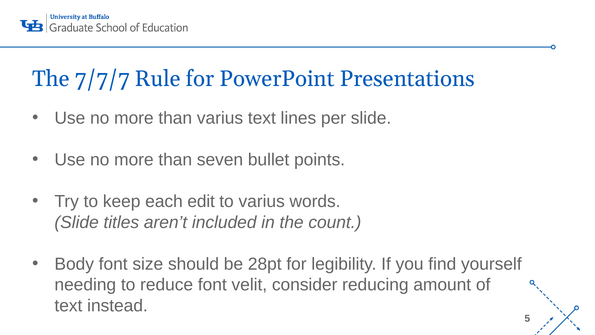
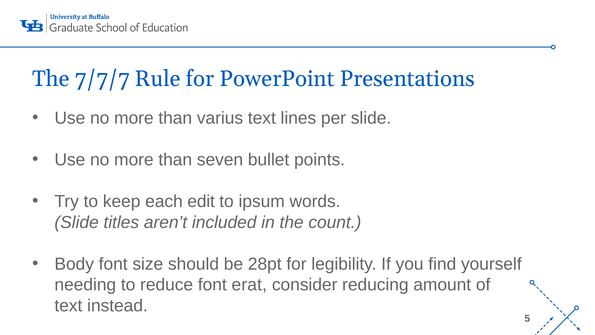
to varius: varius -> ipsum
velit: velit -> erat
